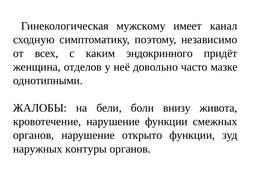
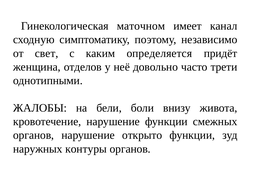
мужскому: мужскому -> маточном
всех: всех -> свет
эндокринного: эндокринного -> определяется
мазке: мазке -> трети
